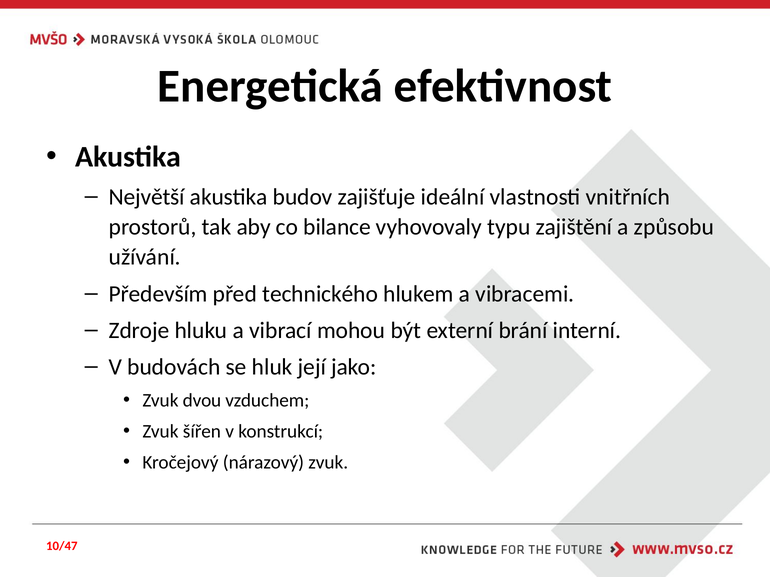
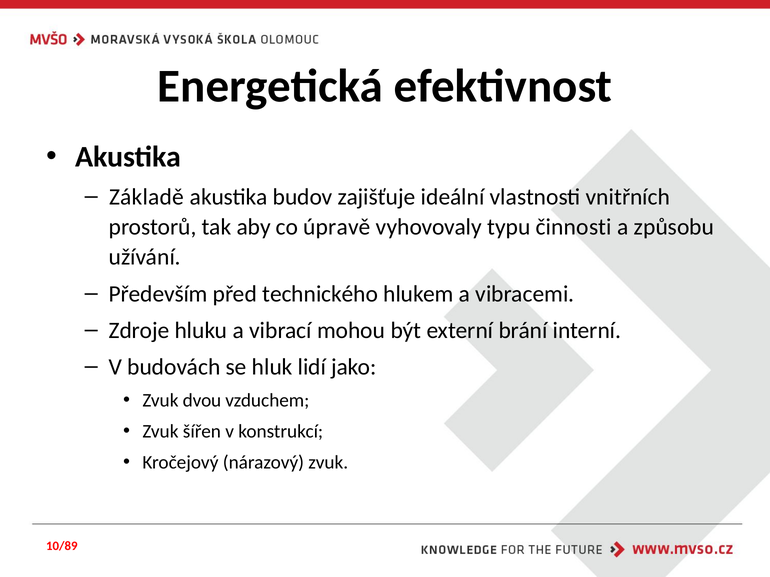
Největší: Největší -> Základě
bilance: bilance -> úpravě
zajištění: zajištění -> činnosti
její: její -> lidí
10/47: 10/47 -> 10/89
